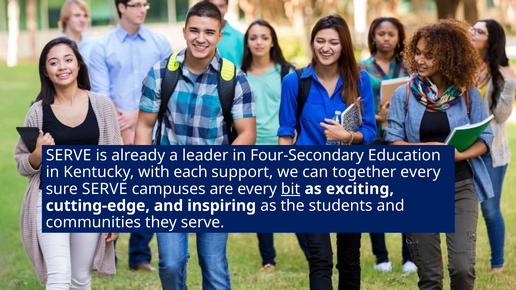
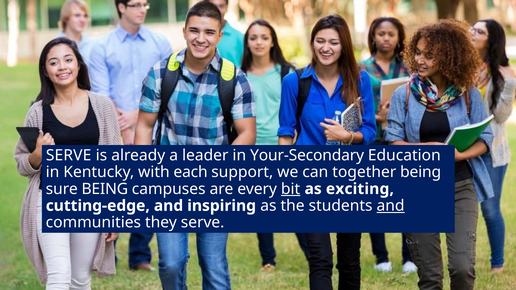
Four-Secondary: Four-Secondary -> Your-Secondary
together every: every -> being
sure SERVE: SERVE -> BEING
and at (391, 206) underline: none -> present
